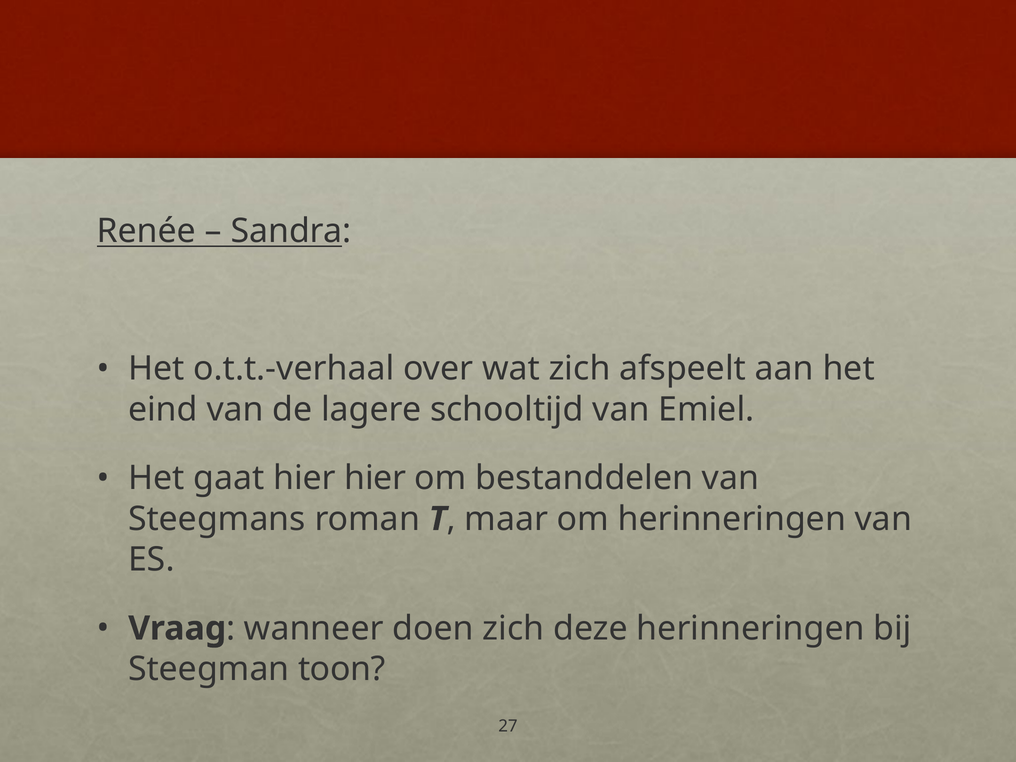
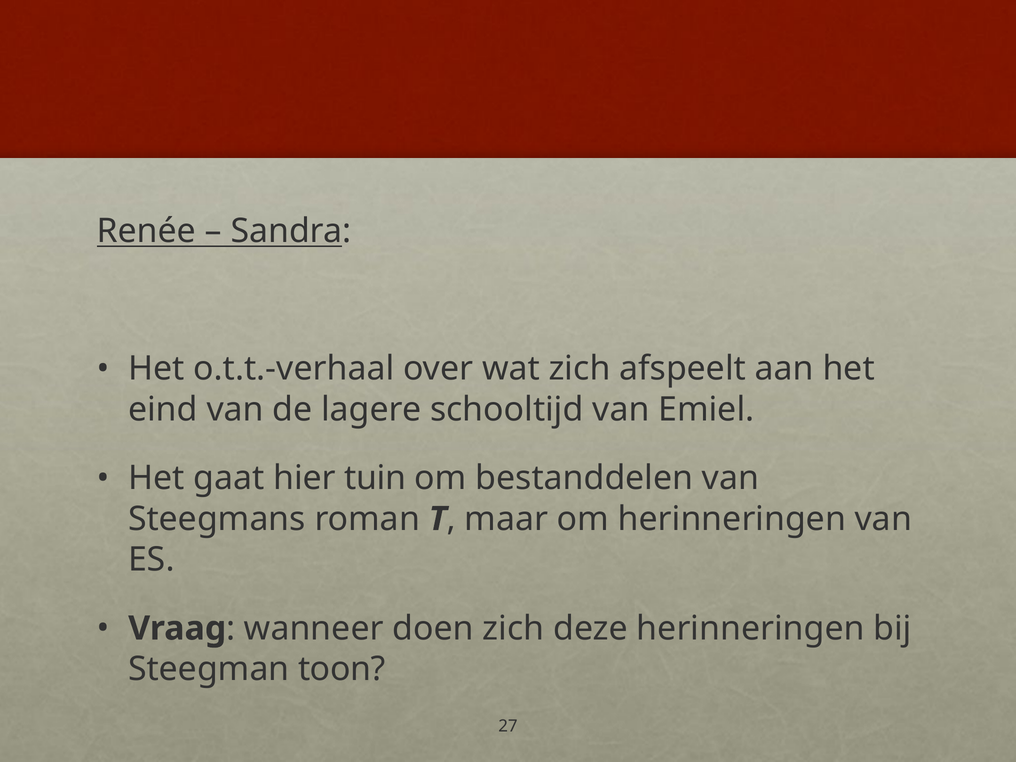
hier hier: hier -> tuin
